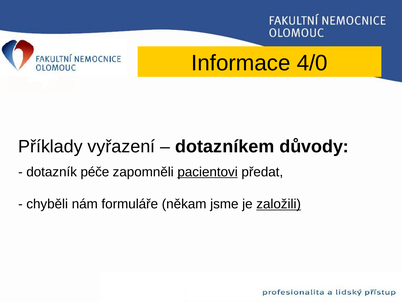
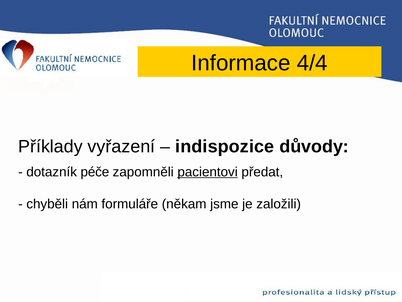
4/0: 4/0 -> 4/4
dotazníkem: dotazníkem -> indispozice
založili underline: present -> none
